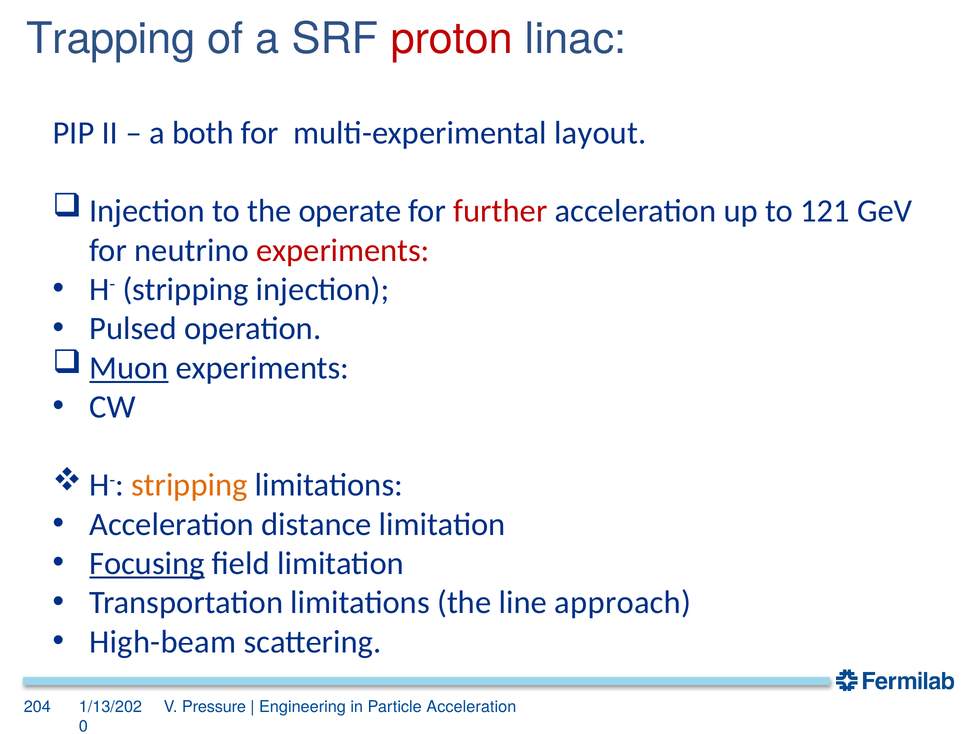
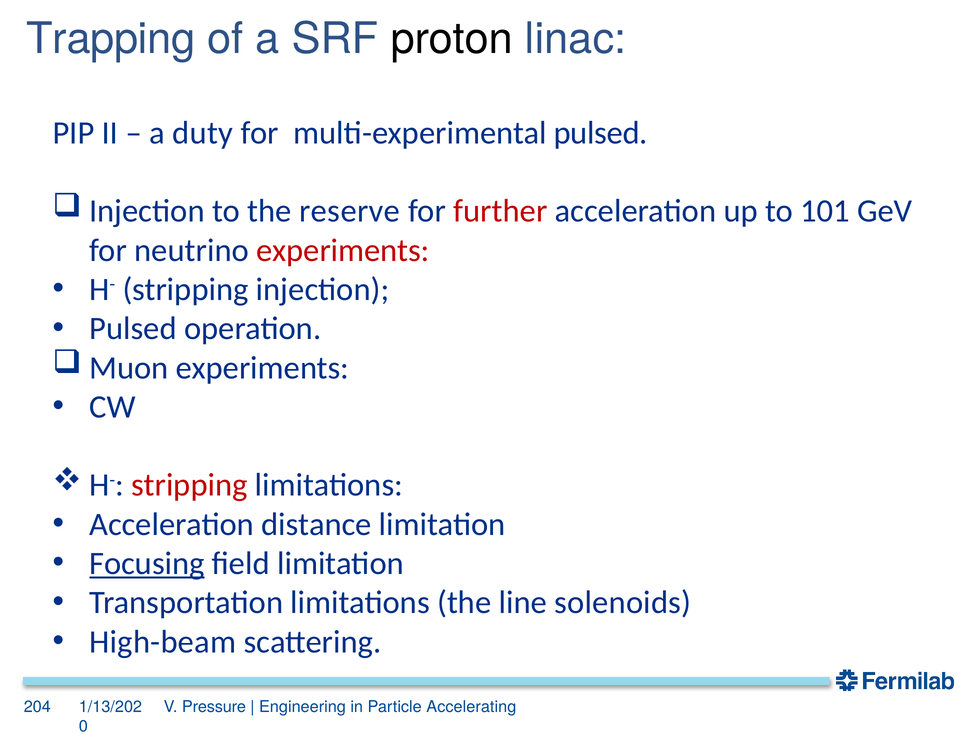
proton colour: red -> black
both: both -> duty
multi-experimental layout: layout -> pulsed
operate: operate -> reserve
121: 121 -> 101
Muon underline: present -> none
stripping at (189, 485) colour: orange -> red
approach: approach -> solenoids
Particle Acceleration: Acceleration -> Accelerating
